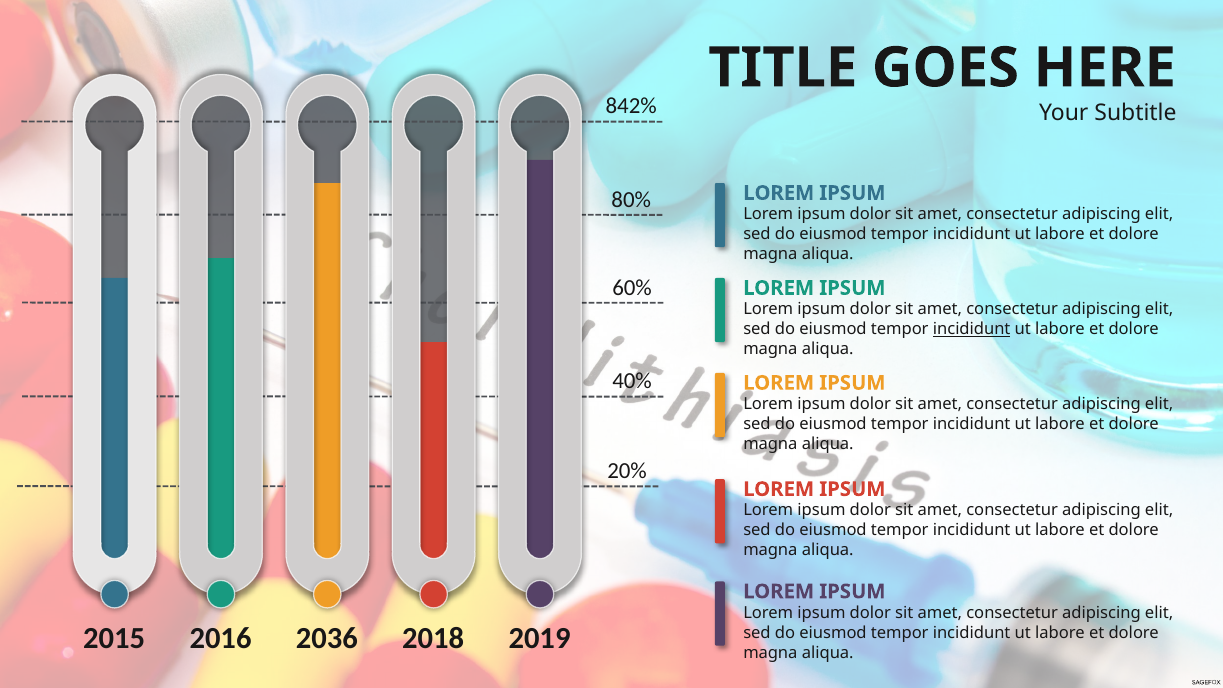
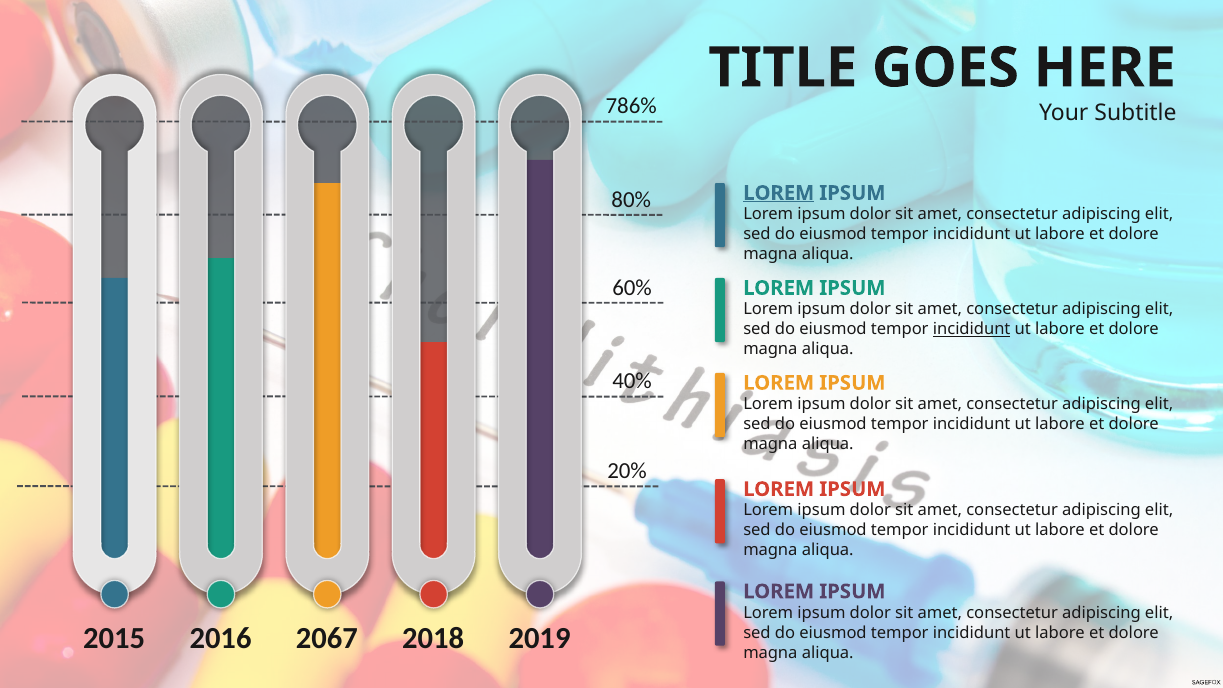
842%: 842% -> 786%
LOREM at (779, 193) underline: none -> present
2036: 2036 -> 2067
